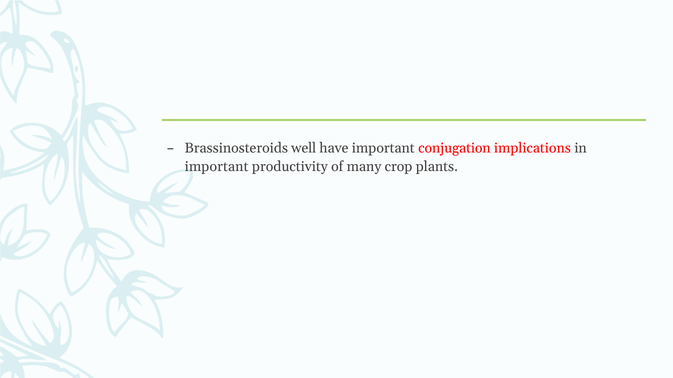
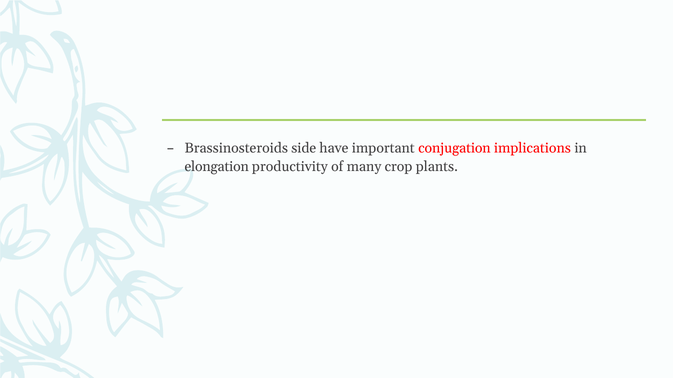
well: well -> side
important at (217, 167): important -> elongation
